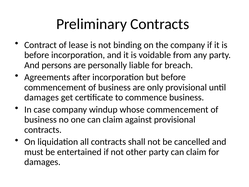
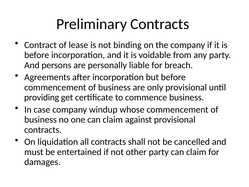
damages at (42, 97): damages -> providing
